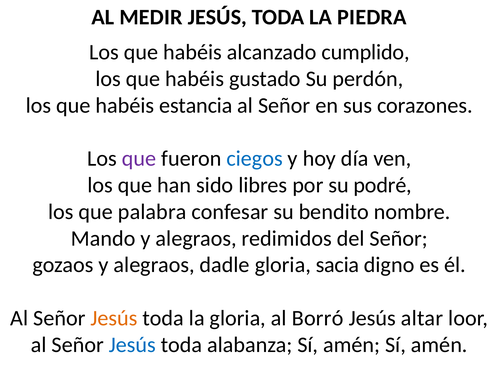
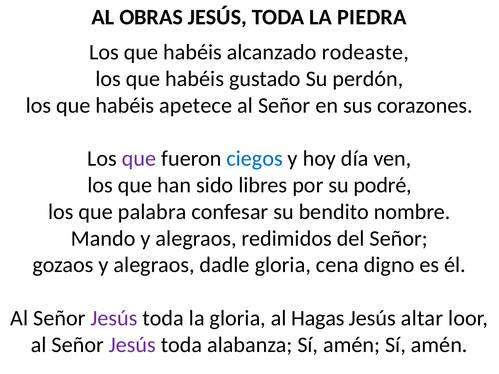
MEDIR: MEDIR -> OBRAS
cumplido: cumplido -> rodeaste
estancia: estancia -> apetece
sacia: sacia -> cena
Jesús at (114, 318) colour: orange -> purple
Borró: Borró -> Hagas
Jesús at (132, 345) colour: blue -> purple
